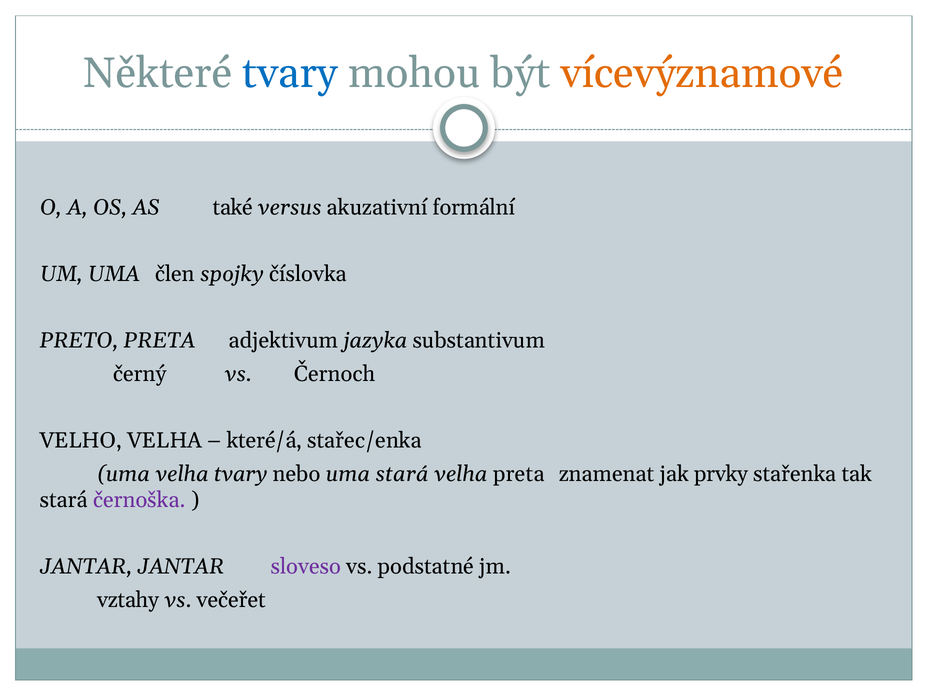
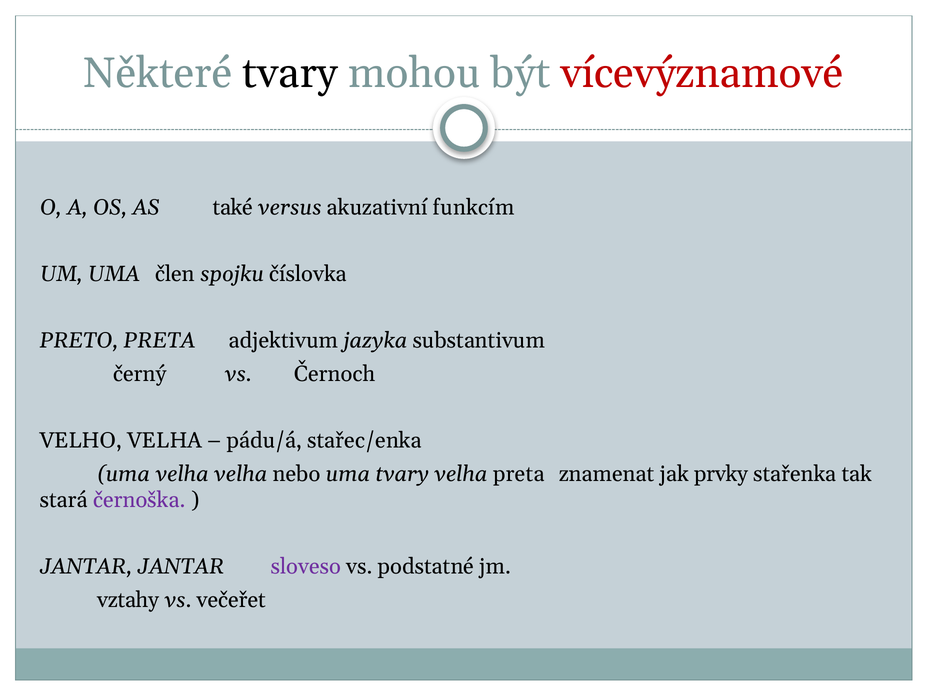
tvary at (290, 73) colour: blue -> black
vícevýznamové colour: orange -> red
formální: formální -> funkcím
spojky: spojky -> spojku
které/á: které/á -> pádu/á
velha tvary: tvary -> velha
uma stará: stará -> tvary
